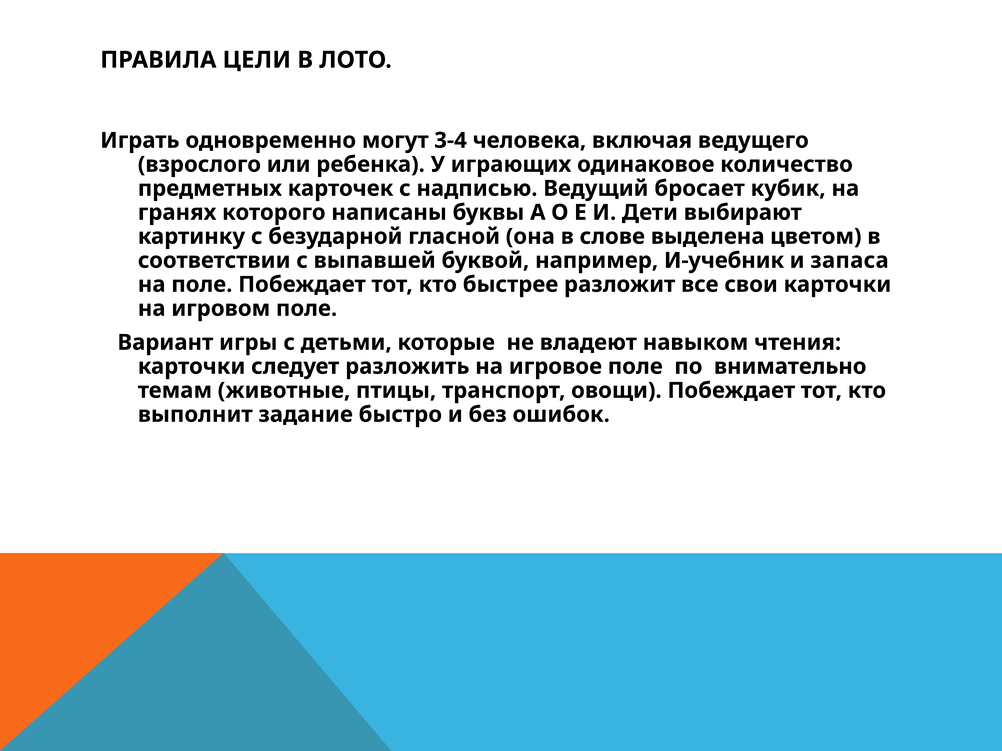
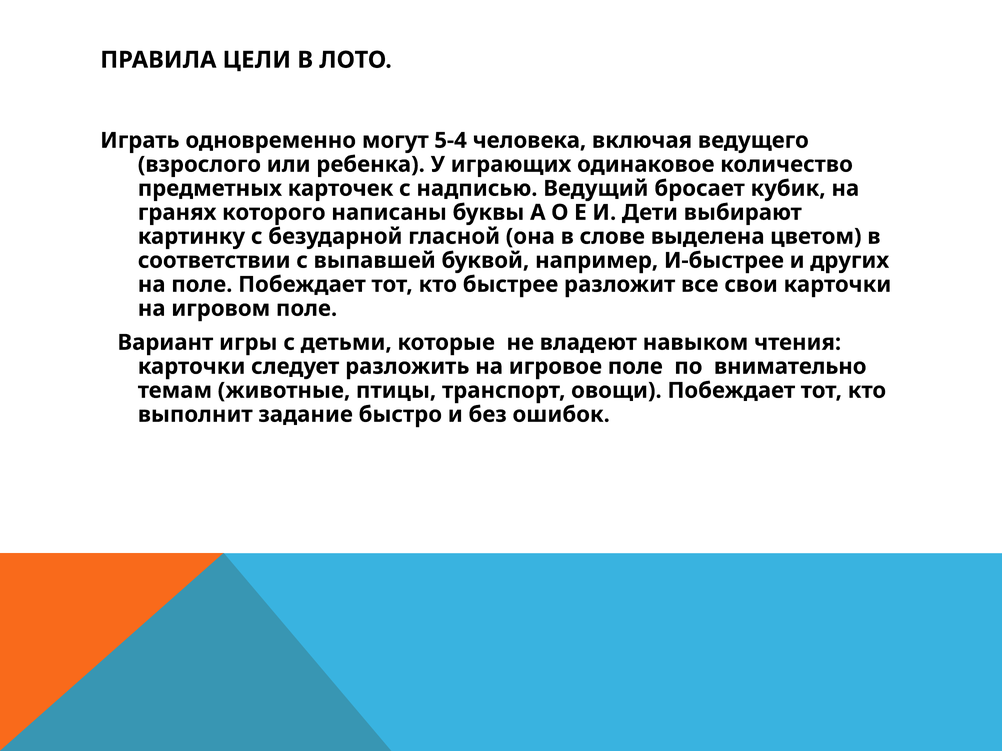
3-4: 3-4 -> 5-4
И-учебник: И-учебник -> И-быстрее
запаса: запаса -> других
